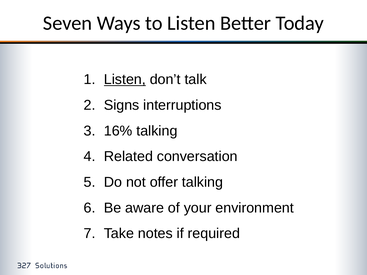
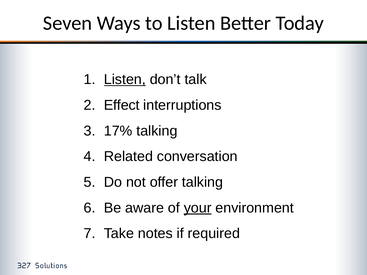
Signs: Signs -> Effect
16%: 16% -> 17%
your underline: none -> present
